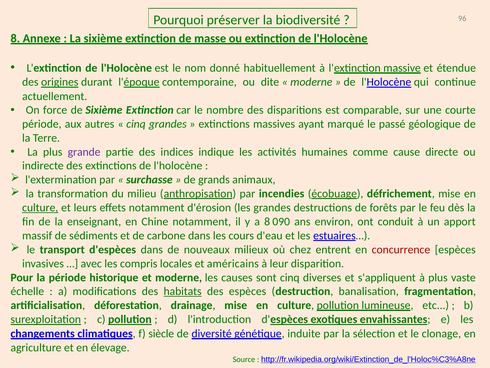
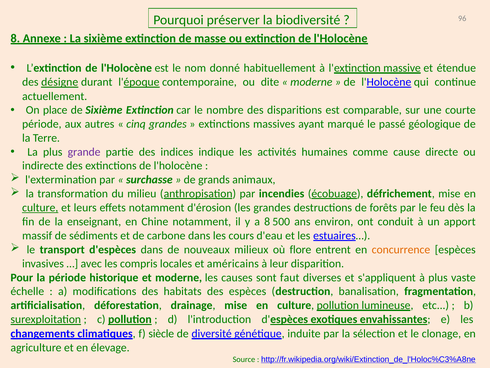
origines: origines -> désigne
force: force -> place
090: 090 -> 500
chez: chez -> flore
concurrence colour: red -> orange
sont cinq: cinq -> faut
habitats underline: present -> none
